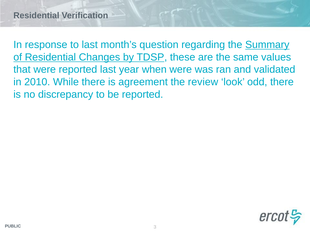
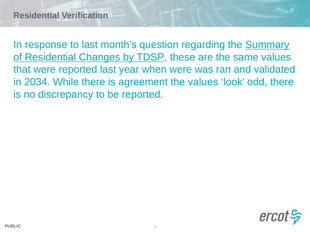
2010: 2010 -> 2034
the review: review -> values
